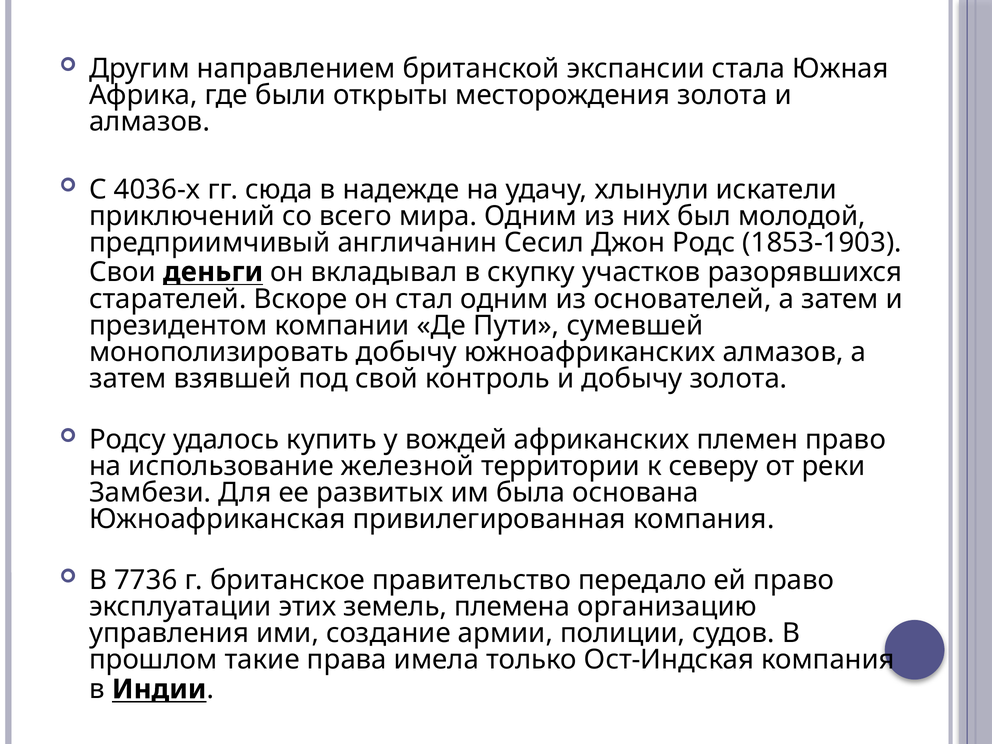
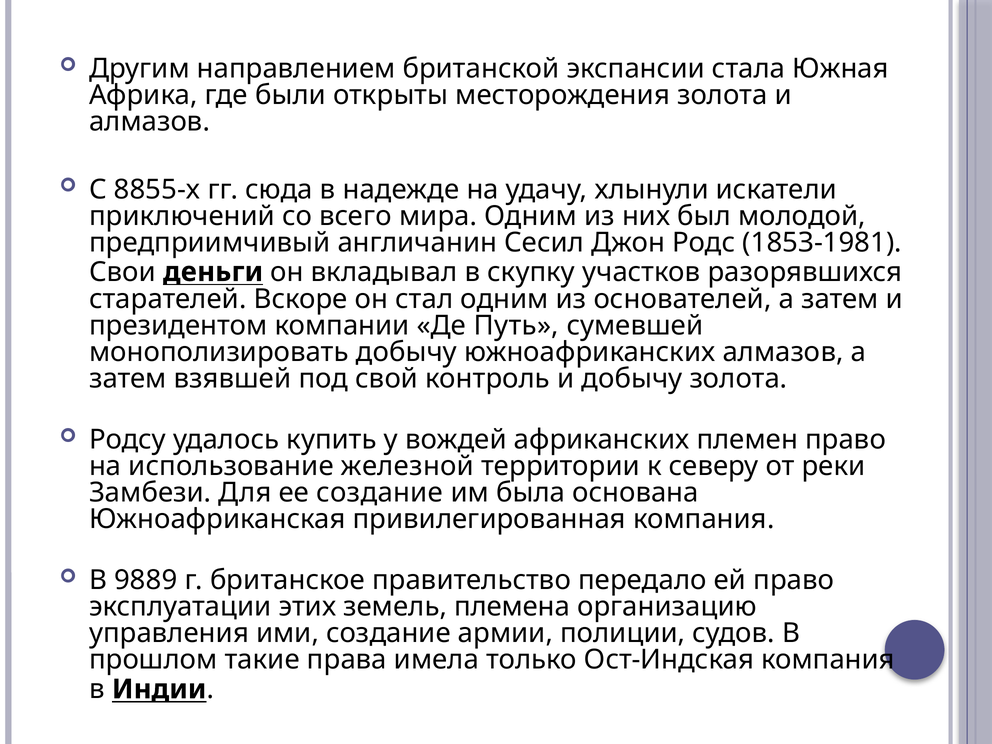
4036-x: 4036-x -> 8855-x
185З-1903: 185З-1903 -> 185З-1981
Пути: Пути -> Путь
ее развитых: развитых -> создание
7736: 7736 -> 9889
